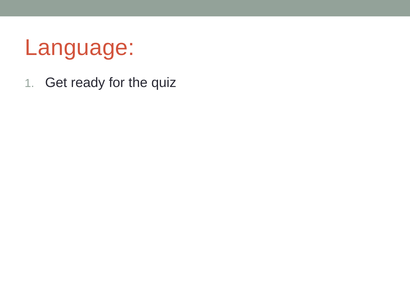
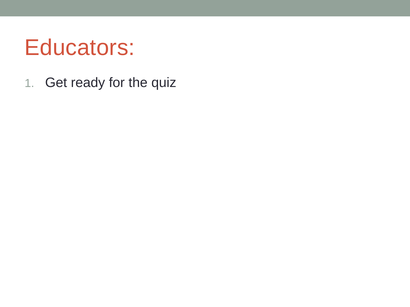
Language: Language -> Educators
